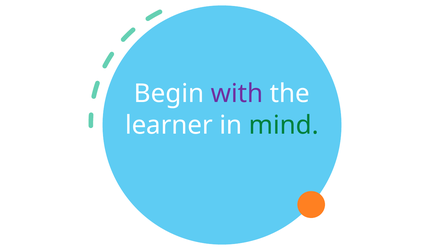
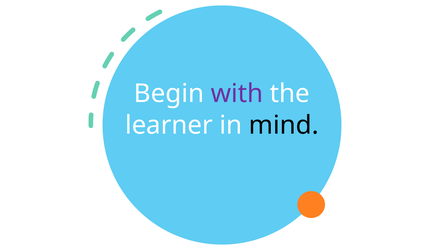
mind colour: green -> black
